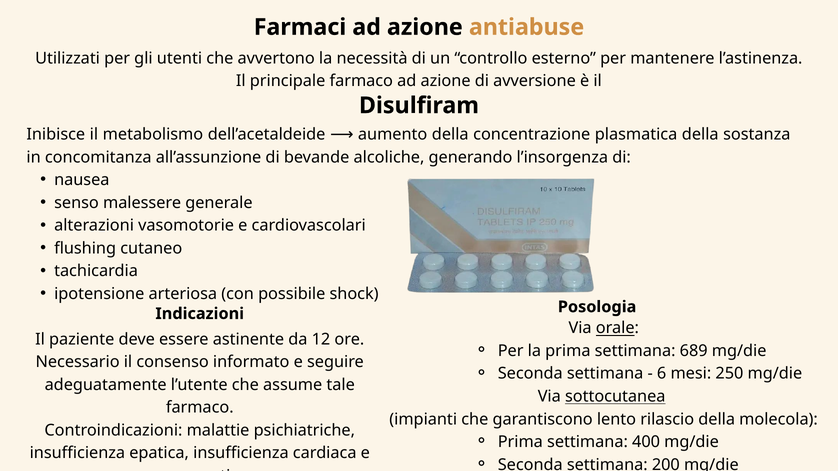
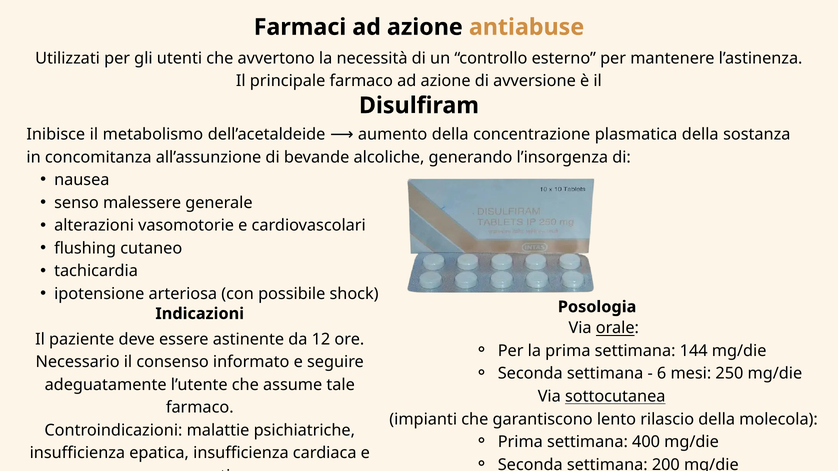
689: 689 -> 144
